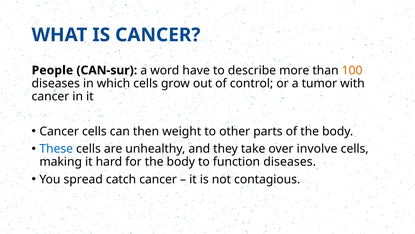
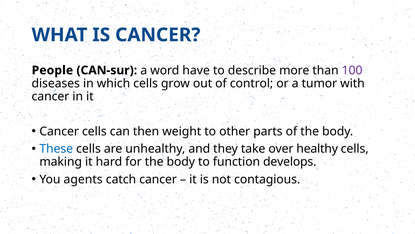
100 colour: orange -> purple
involve: involve -> healthy
function diseases: diseases -> develops
spread: spread -> agents
